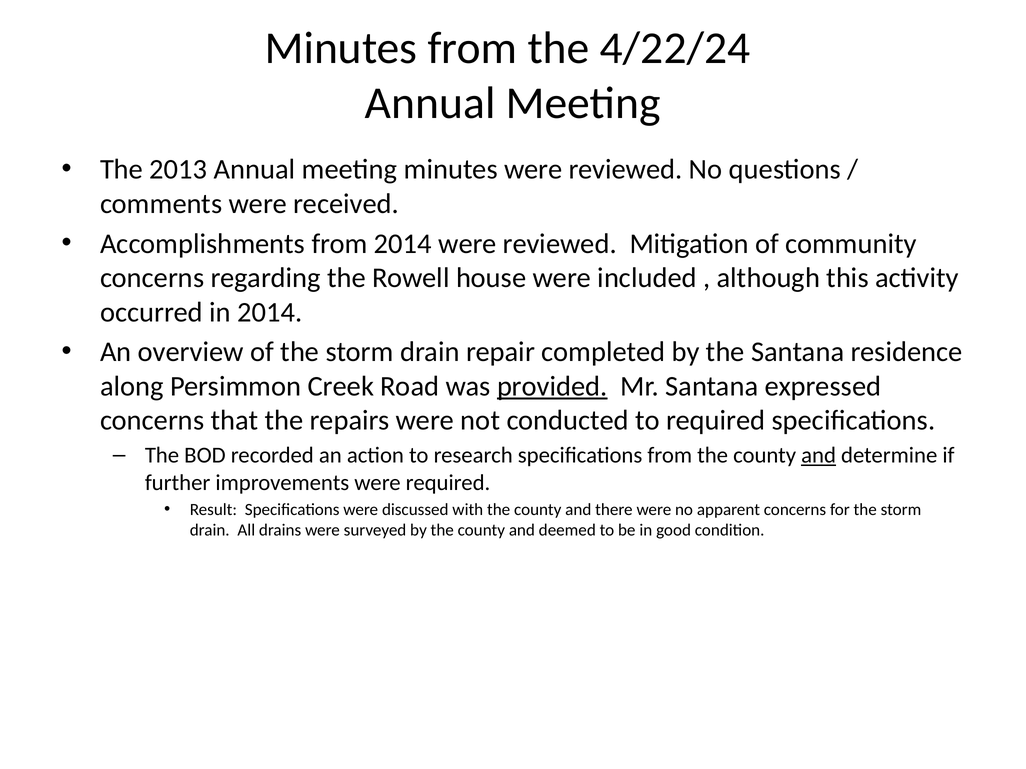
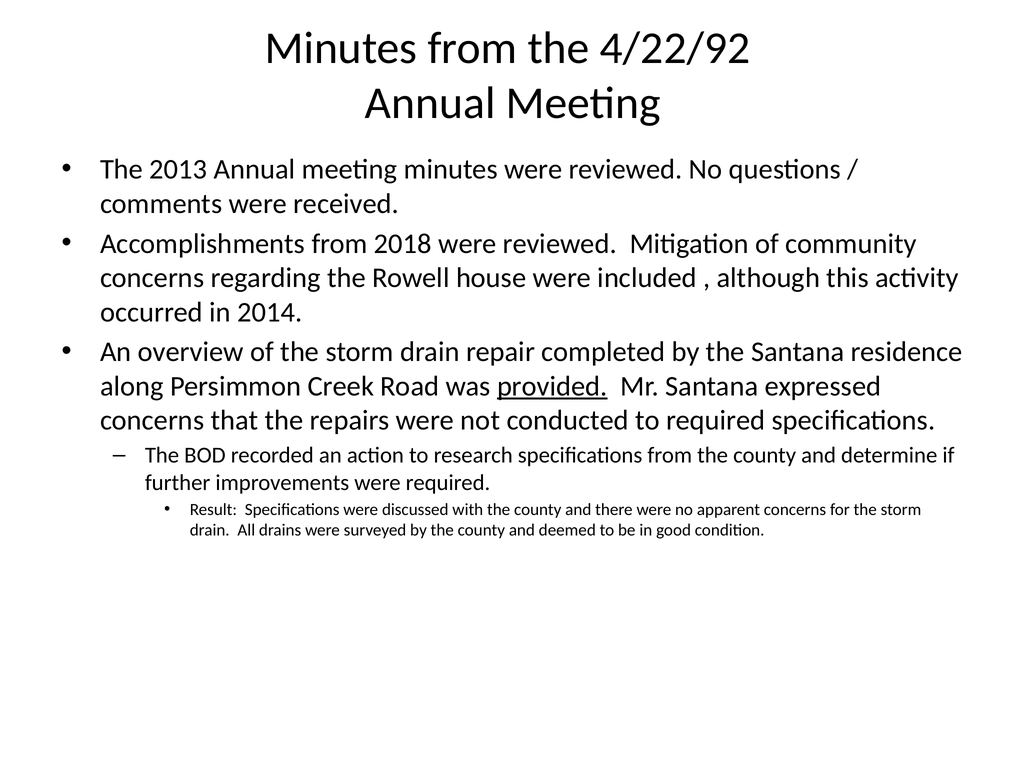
4/22/24: 4/22/24 -> 4/22/92
from 2014: 2014 -> 2018
and at (819, 456) underline: present -> none
